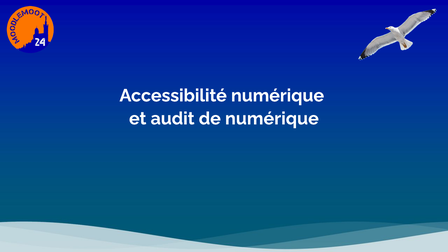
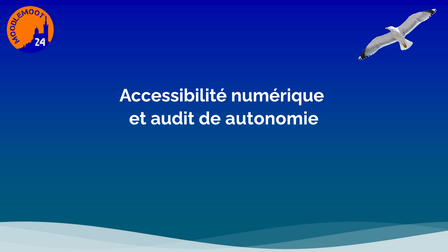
de numérique: numérique -> autonomie
